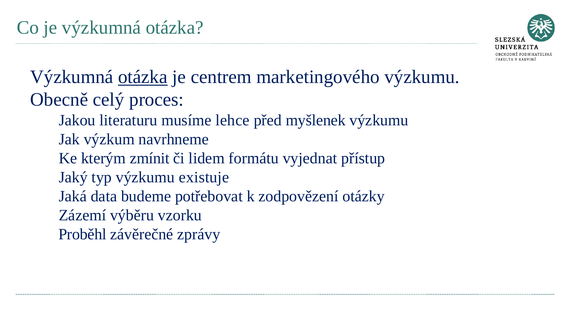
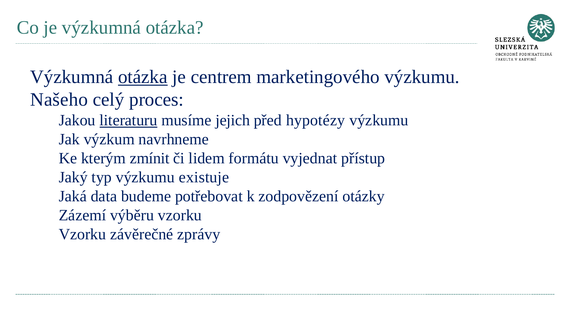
Obecně: Obecně -> Našeho
literaturu underline: none -> present
lehce: lehce -> jejich
myšlenek: myšlenek -> hypotézy
Proběhl at (82, 234): Proběhl -> Vzorku
